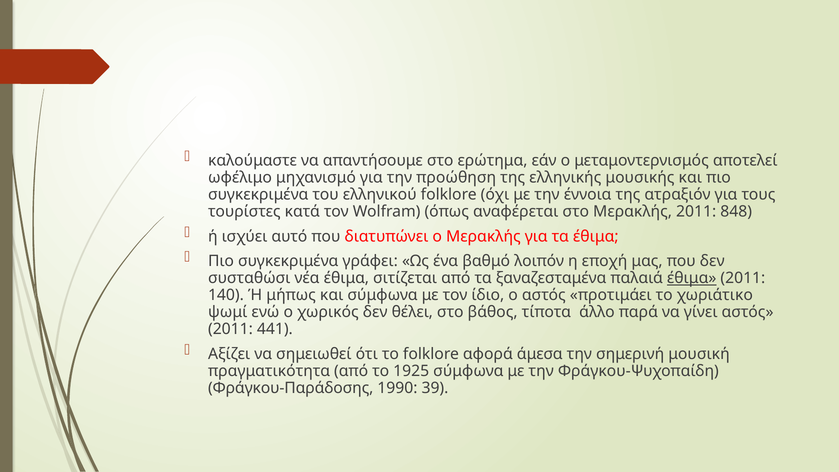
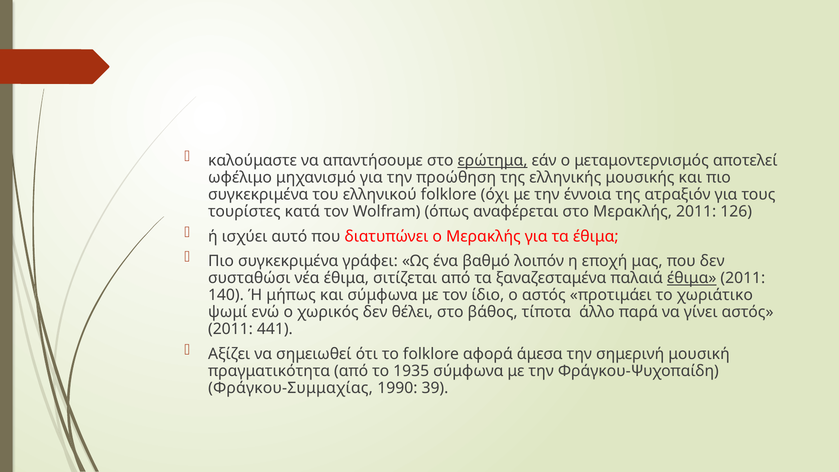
ερώτημα underline: none -> present
848: 848 -> 126
1925: 1925 -> 1935
Φράγκου-Παράδοσης: Φράγκου-Παράδοσης -> Φράγκου-Συμμαχίας
